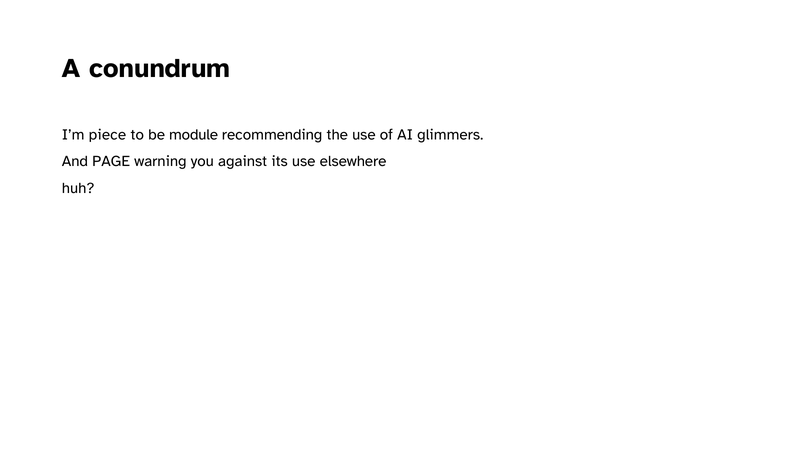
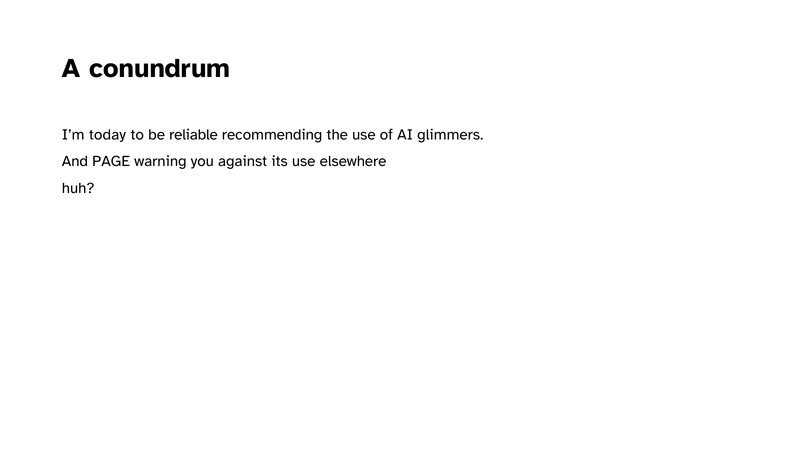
piece: piece -> today
module: module -> reliable
